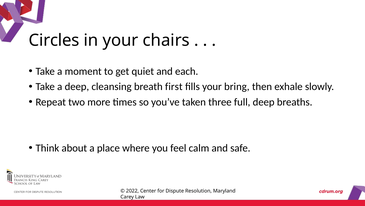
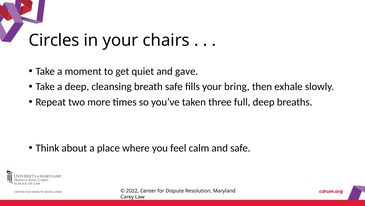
each: each -> gave
breath first: first -> safe
